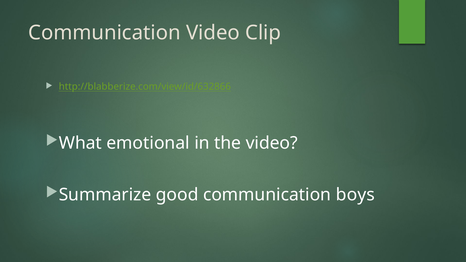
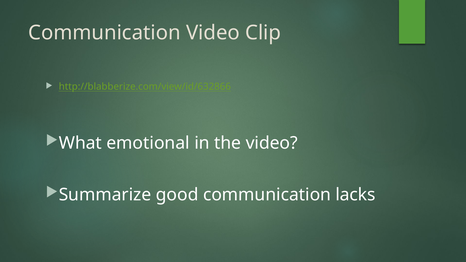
boys: boys -> lacks
